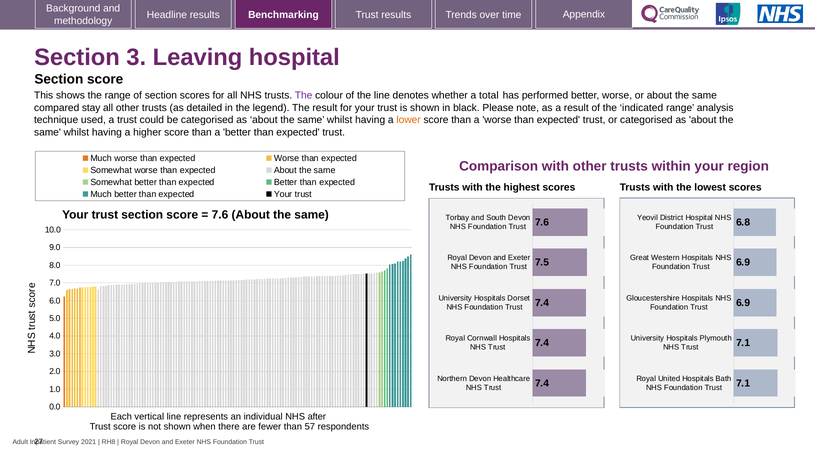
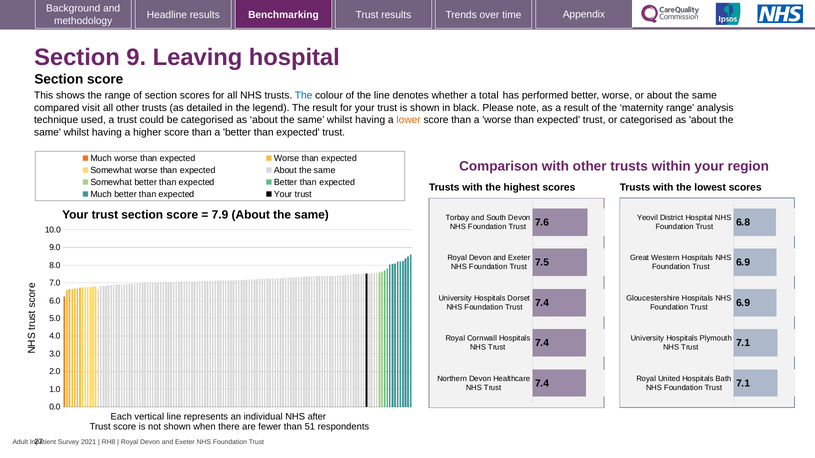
3: 3 -> 9
The at (304, 96) colour: purple -> blue
stay: stay -> visit
indicated: indicated -> maternity
7.6 at (220, 215): 7.6 -> 7.9
57: 57 -> 51
